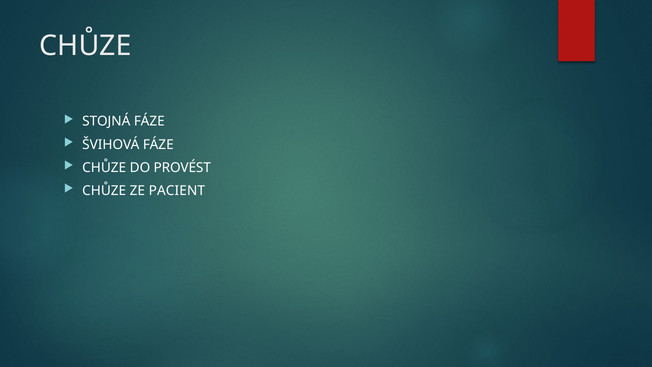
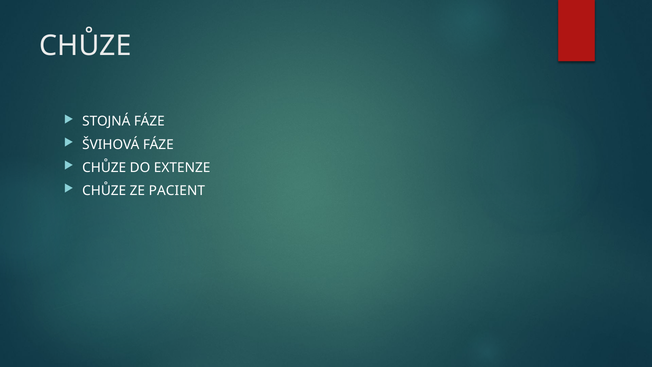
PROVÉST: PROVÉST -> EXTENZE
